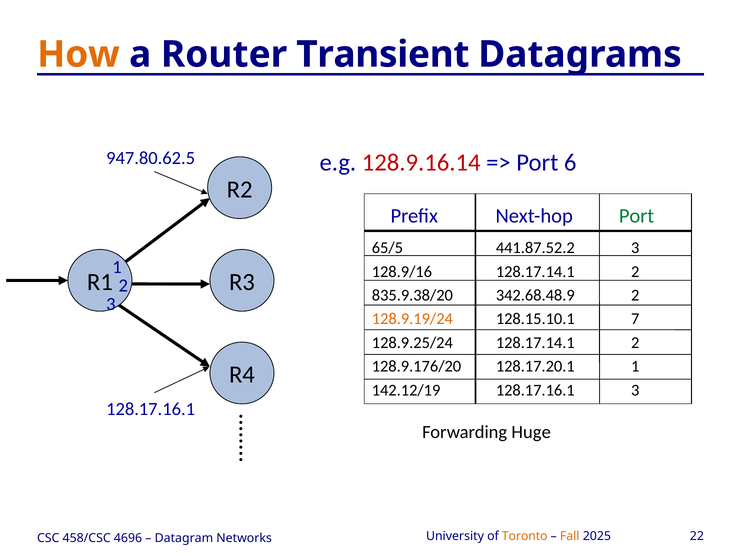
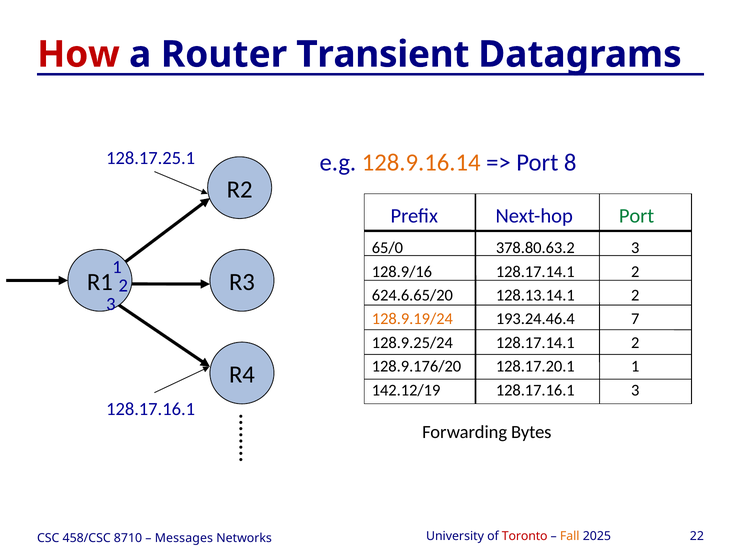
How colour: orange -> red
947.80.62.5: 947.80.62.5 -> 128.17.25.1
128.9.16.14 colour: red -> orange
6: 6 -> 8
65/5: 65/5 -> 65/0
441.87.52.2: 441.87.52.2 -> 378.80.63.2
835.9.38/20: 835.9.38/20 -> 624.6.65/20
342.68.48.9: 342.68.48.9 -> 128.13.14.1
128.15.10.1: 128.15.10.1 -> 193.24.46.4
Huge: Huge -> Bytes
Toronto colour: orange -> red
4696: 4696 -> 8710
Datagram: Datagram -> Messages
